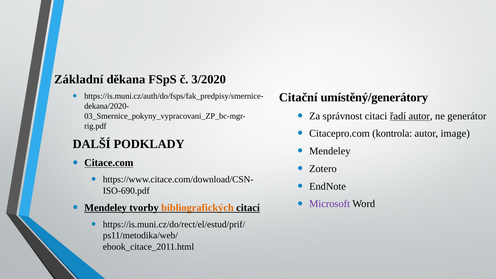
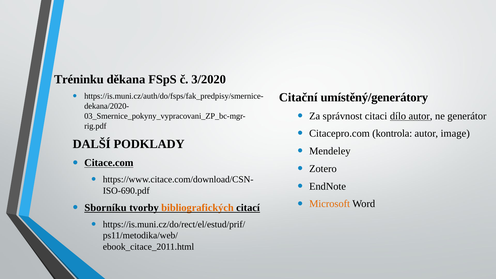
Základní: Základní -> Tréninku
řadí: řadí -> dílo
Microsoft colour: purple -> orange
Mendeley at (106, 208): Mendeley -> Sborníku
